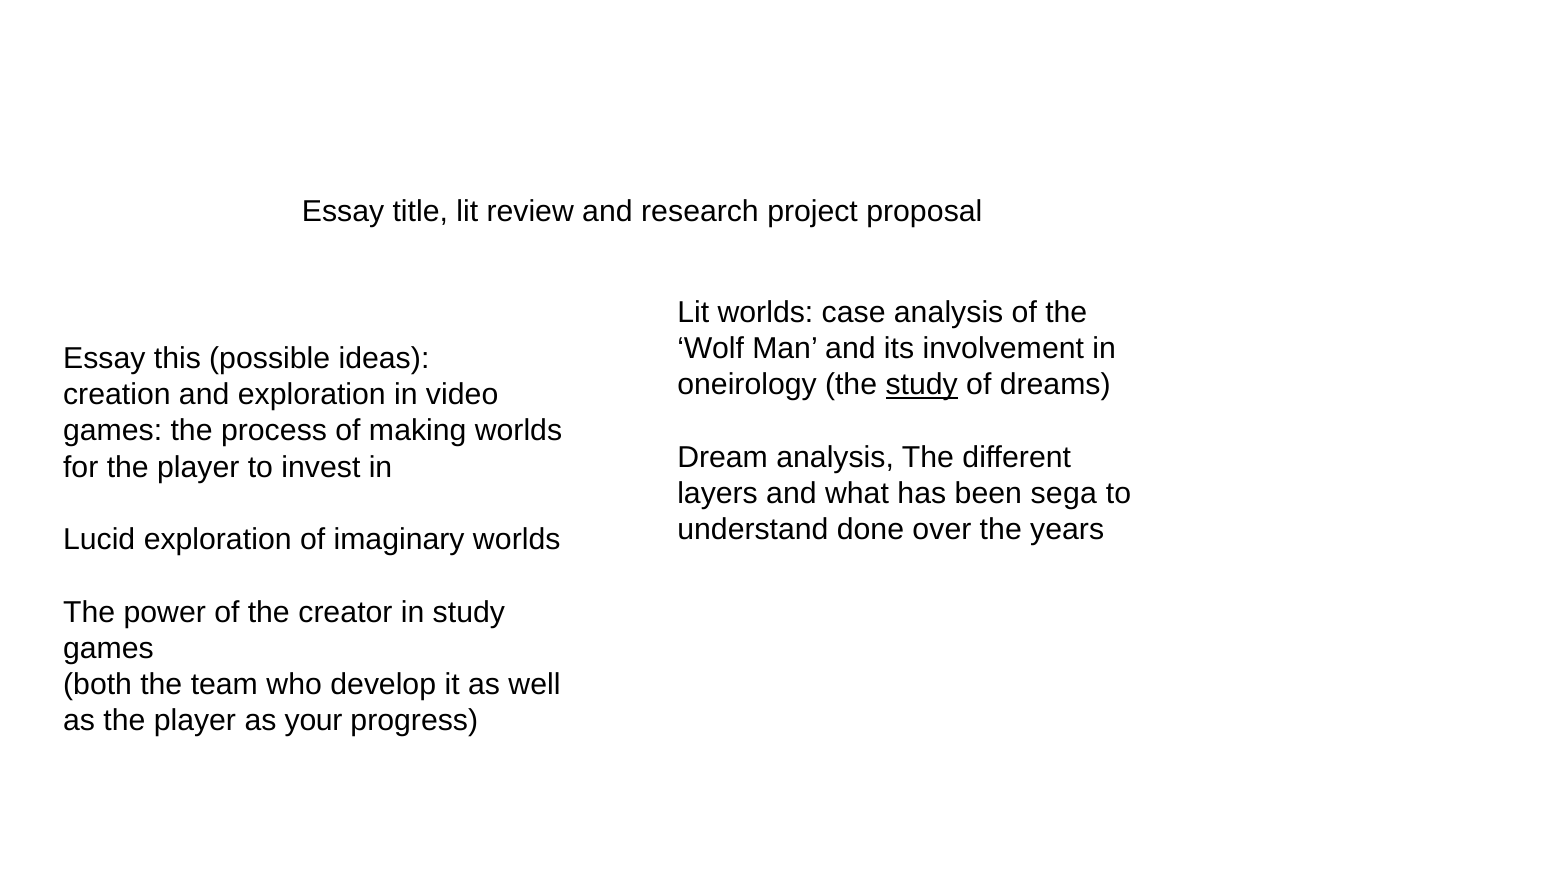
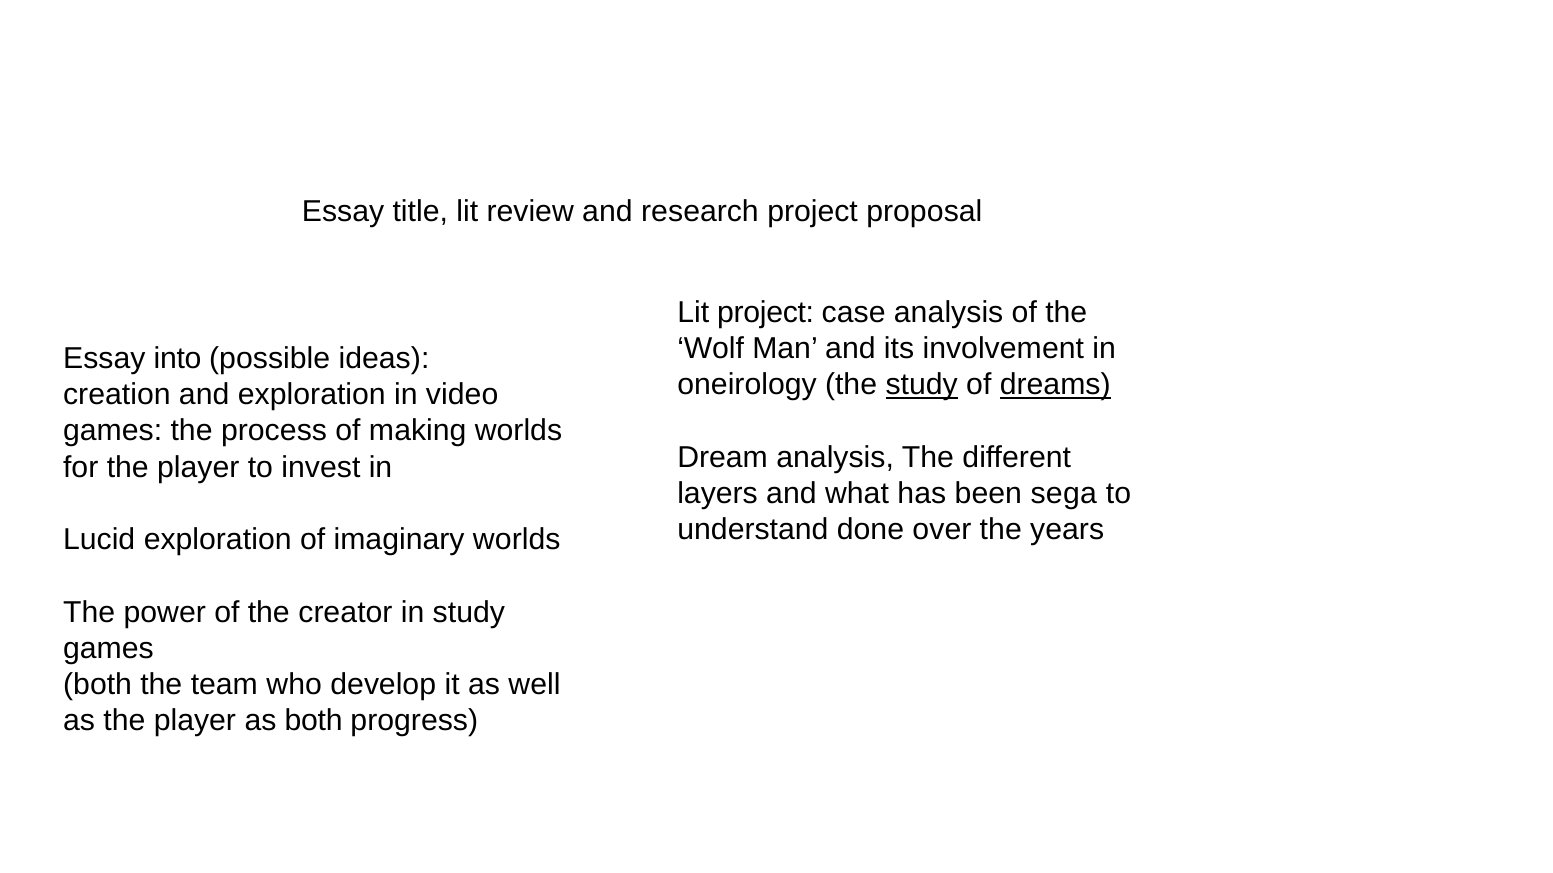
Lit worlds: worlds -> project
this: this -> into
dreams underline: none -> present
as your: your -> both
